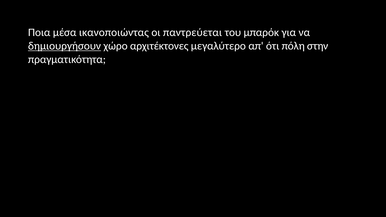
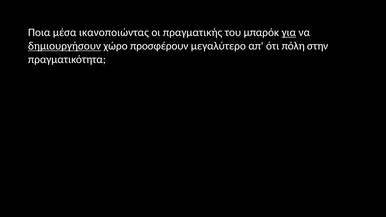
παντρεύεται: παντρεύεται -> πραγματικής
για underline: none -> present
αρχιτέκτονες: αρχιτέκτονες -> προσφέρουν
